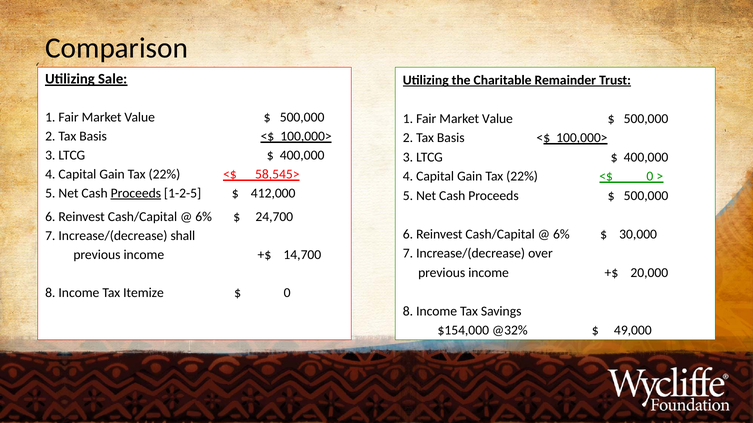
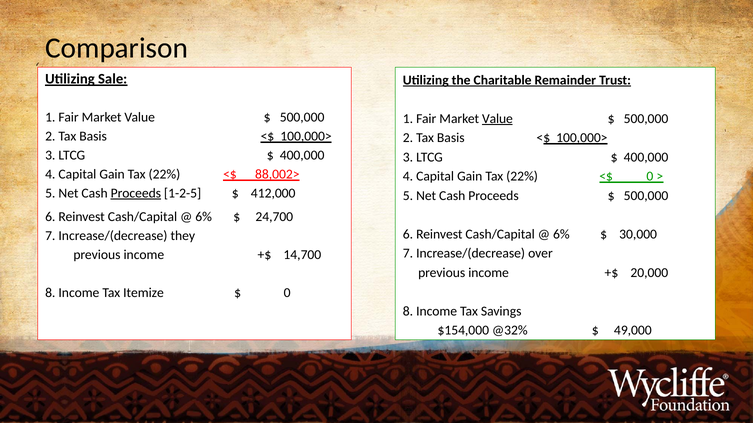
Value at (497, 119) underline: none -> present
58,545>: 58,545> -> 88,002>
shall: shall -> they
